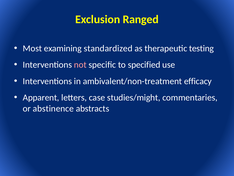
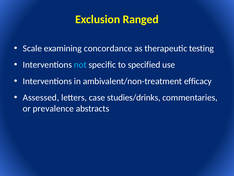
Most: Most -> Scale
standardized: standardized -> concordance
not colour: pink -> light blue
Apparent: Apparent -> Assessed
studies/might: studies/might -> studies/drinks
abstinence: abstinence -> prevalence
